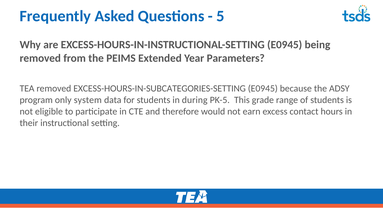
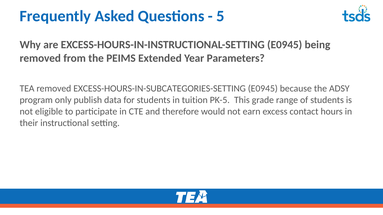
system: system -> publish
during: during -> tuition
